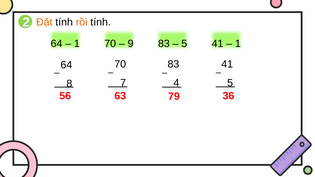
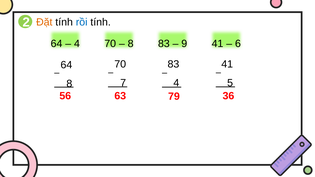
rồi colour: orange -> blue
1 at (77, 44): 1 -> 4
9 at (131, 44): 9 -> 8
5 at (184, 44): 5 -> 9
1 at (238, 44): 1 -> 6
